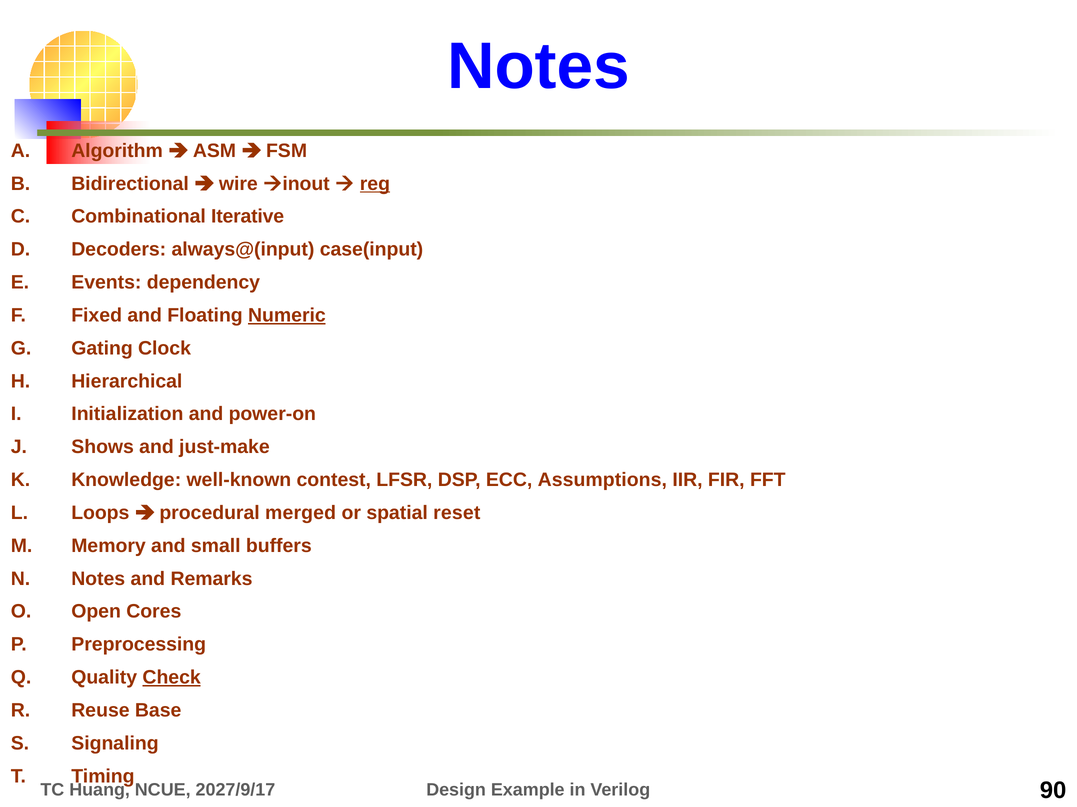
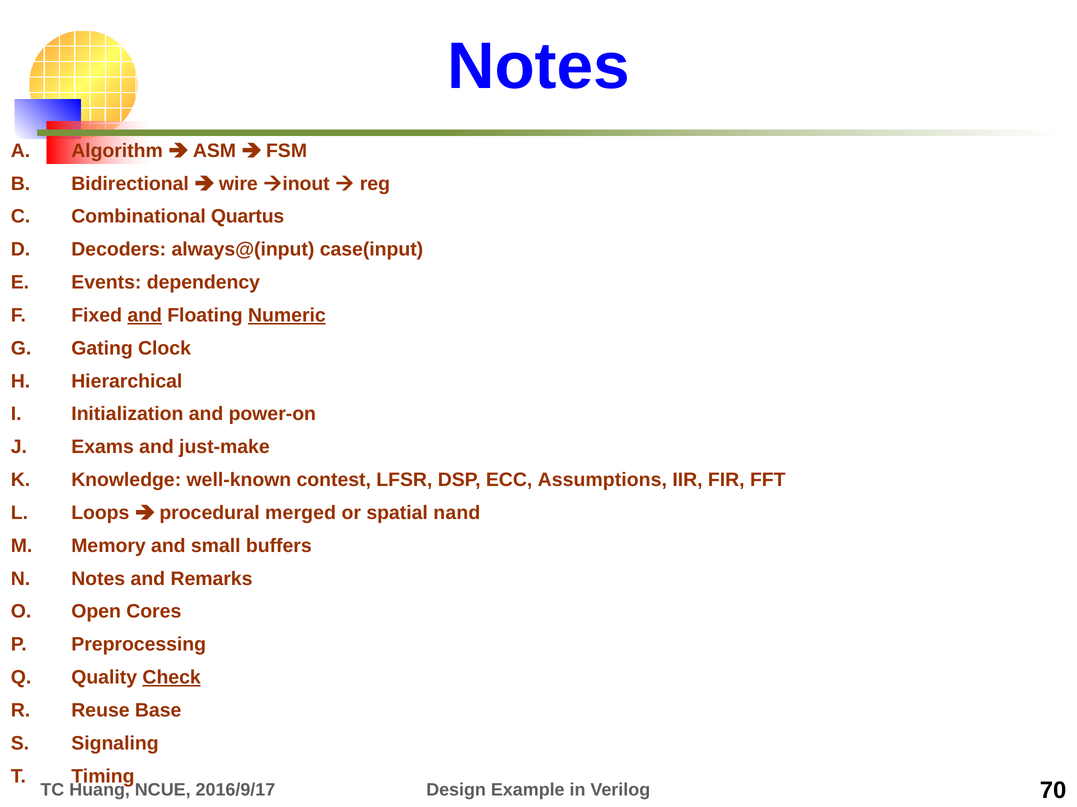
reg underline: present -> none
Iterative: Iterative -> Quartus
and at (145, 316) underline: none -> present
Shows: Shows -> Exams
reset: reset -> nand
2027/9/17: 2027/9/17 -> 2016/9/17
90: 90 -> 70
